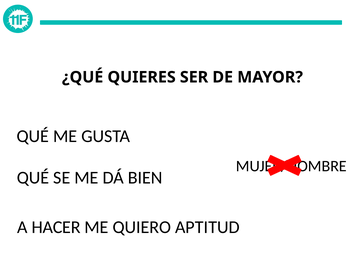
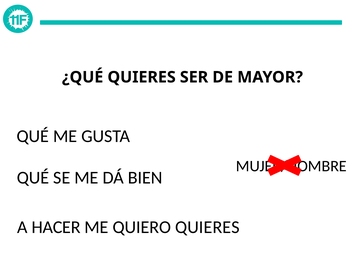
QUIERO APTITUD: APTITUD -> QUIERES
